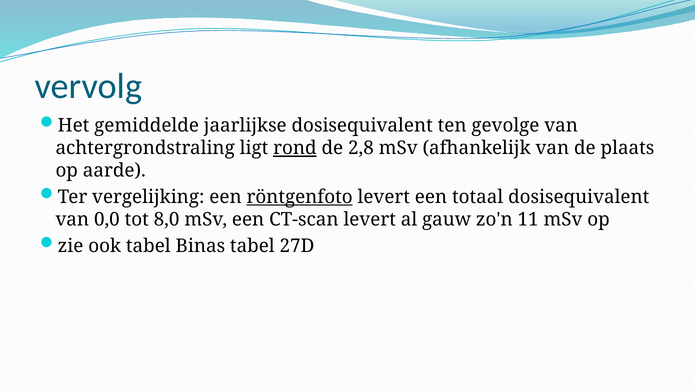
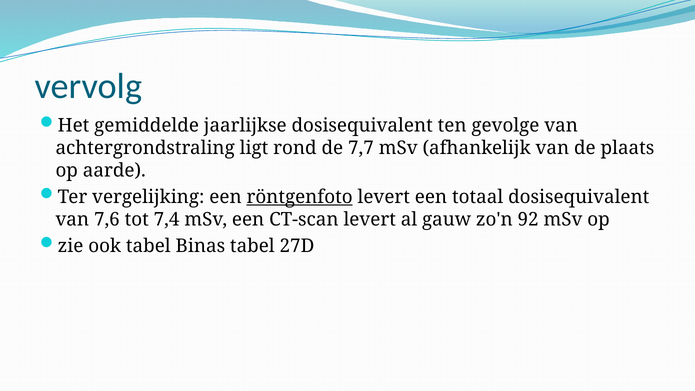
rond underline: present -> none
2,8: 2,8 -> 7,7
0,0: 0,0 -> 7,6
8,0: 8,0 -> 7,4
11: 11 -> 92
